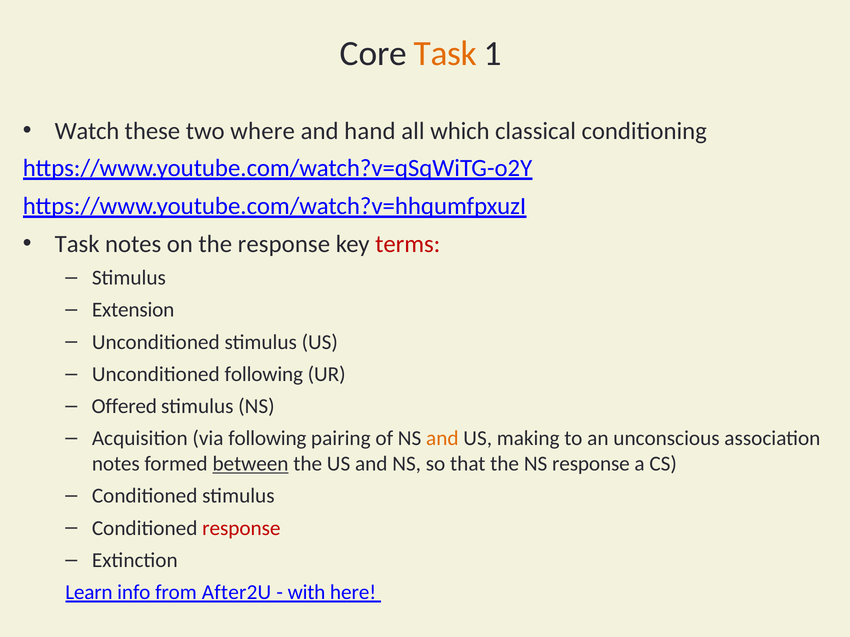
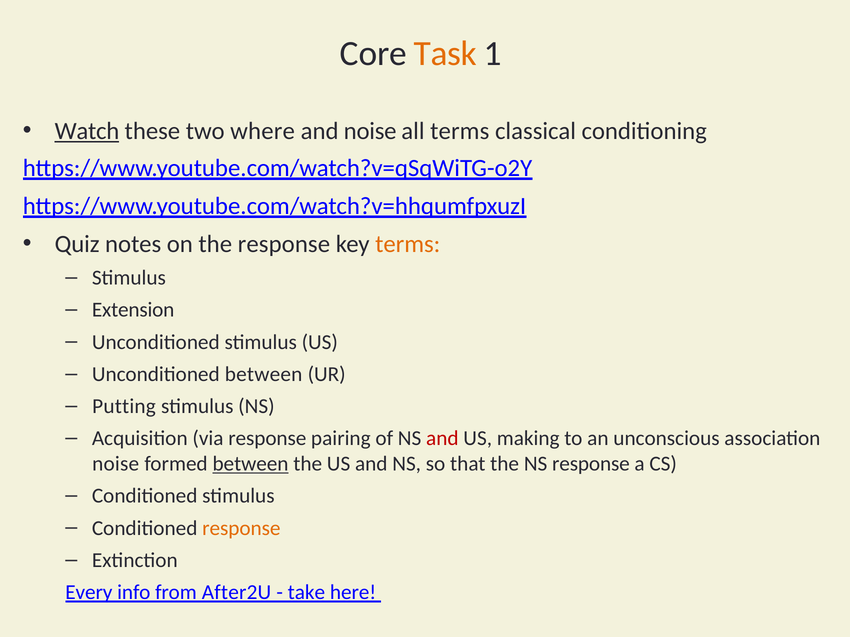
Watch underline: none -> present
and hand: hand -> noise
all which: which -> terms
Task at (77, 244): Task -> Quiz
terms at (408, 244) colour: red -> orange
Unconditioned following: following -> between
Offered: Offered -> Putting
via following: following -> response
and at (442, 439) colour: orange -> red
notes at (116, 464): notes -> noise
response at (241, 528) colour: red -> orange
Learn: Learn -> Every
with: with -> take
